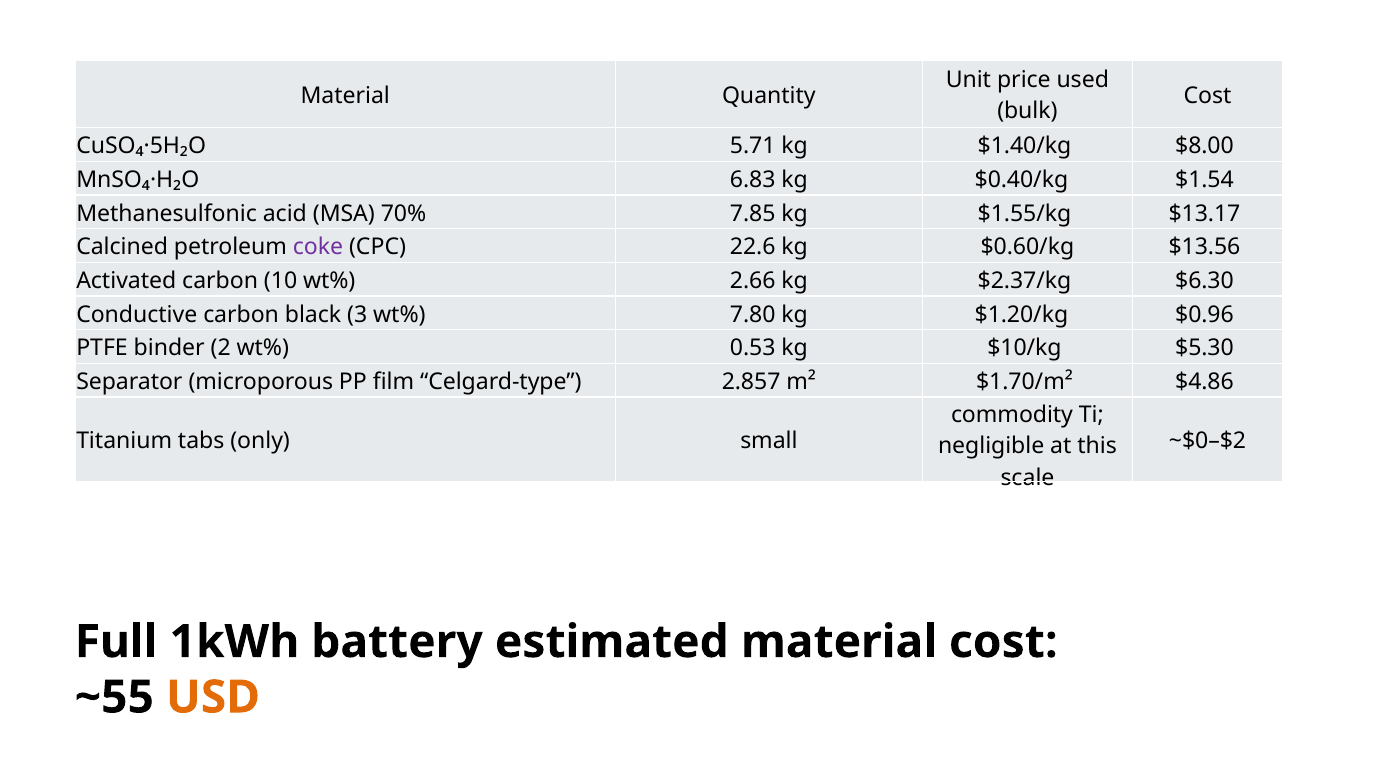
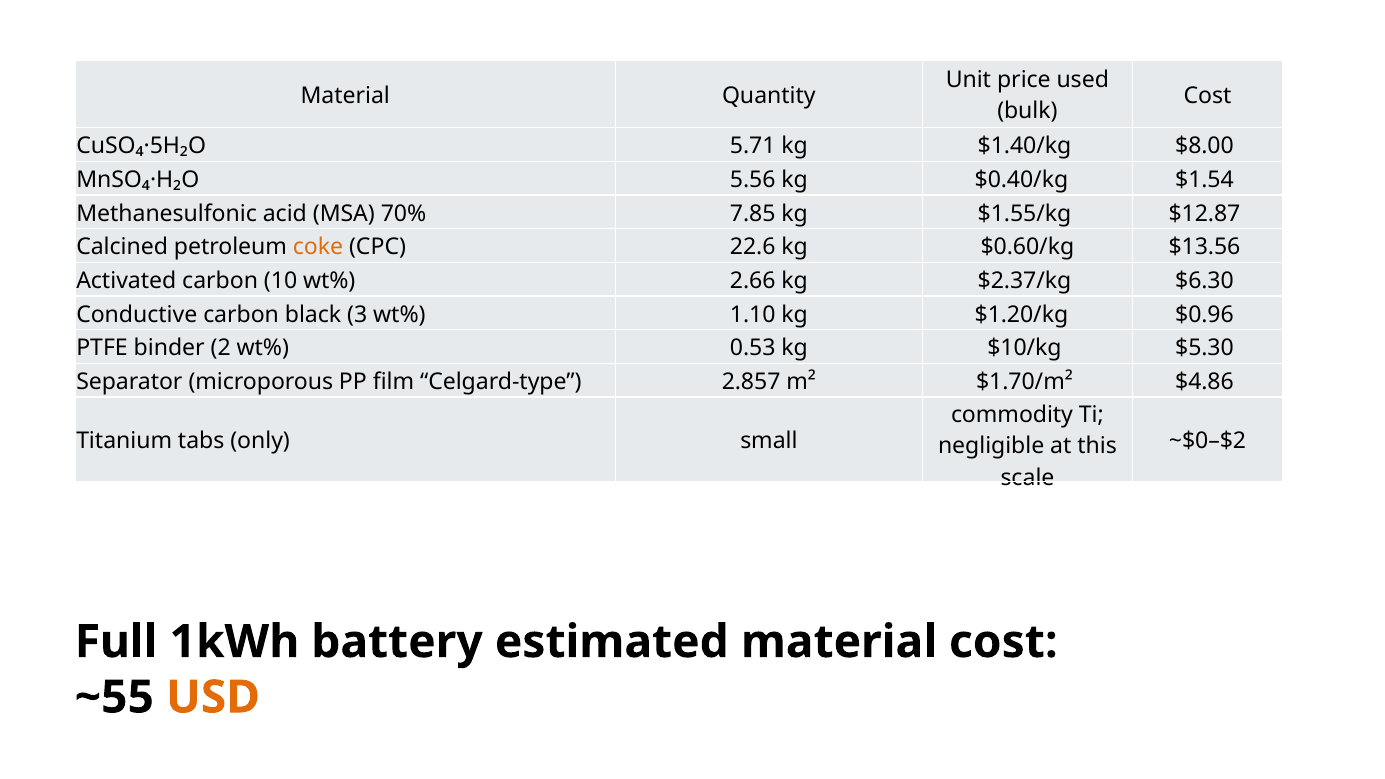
6.83: 6.83 -> 5.56
$13.17: $13.17 -> $12.87
coke colour: purple -> orange
7.80: 7.80 -> 1.10
